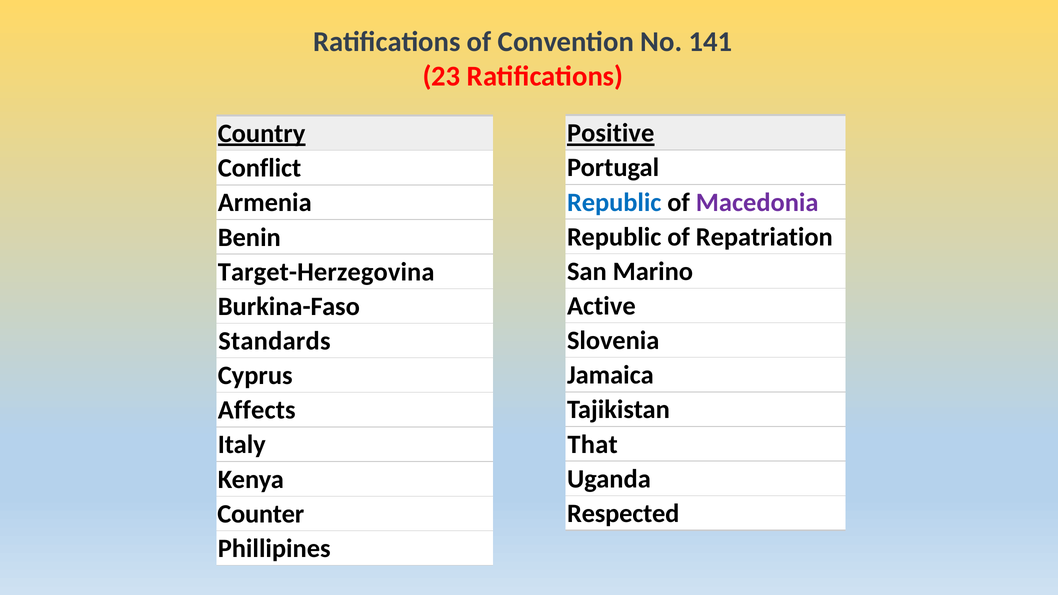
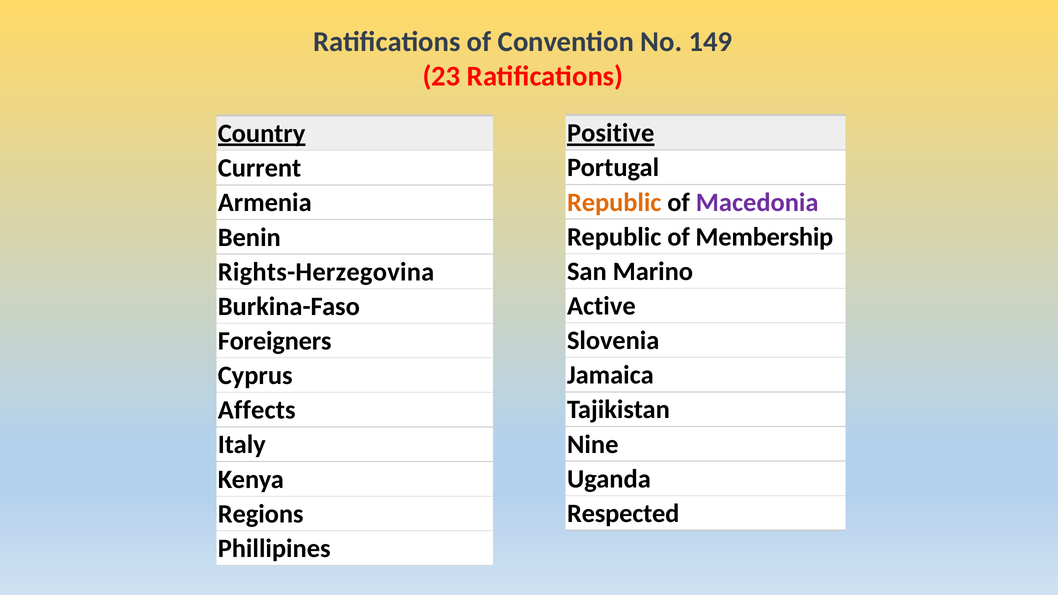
141: 141 -> 149
Conflict: Conflict -> Current
Republic at (614, 202) colour: blue -> orange
Repatriation: Repatriation -> Membership
Target-Herzegovina: Target-Herzegovina -> Rights-Herzegovina
Standards: Standards -> Foreigners
That: That -> Nine
Counter: Counter -> Regions
